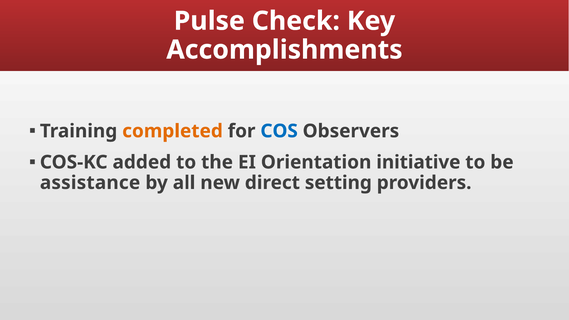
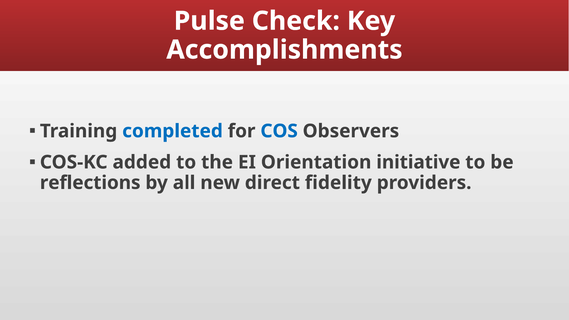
completed colour: orange -> blue
assistance: assistance -> reflections
setting: setting -> fidelity
